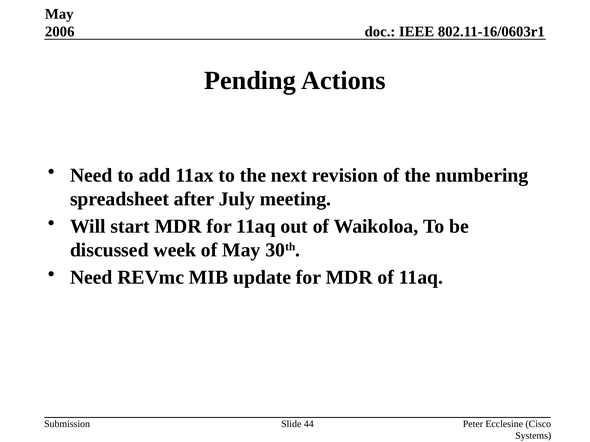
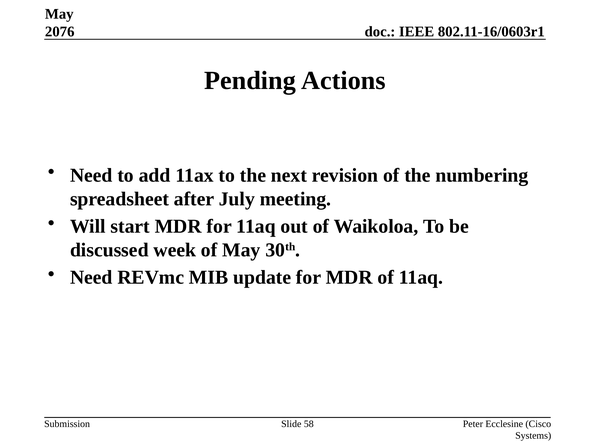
2006: 2006 -> 2076
44: 44 -> 58
